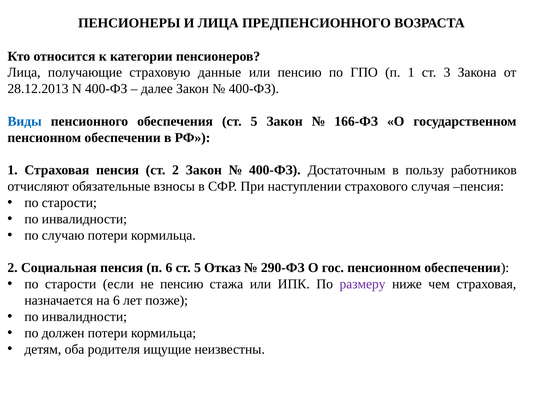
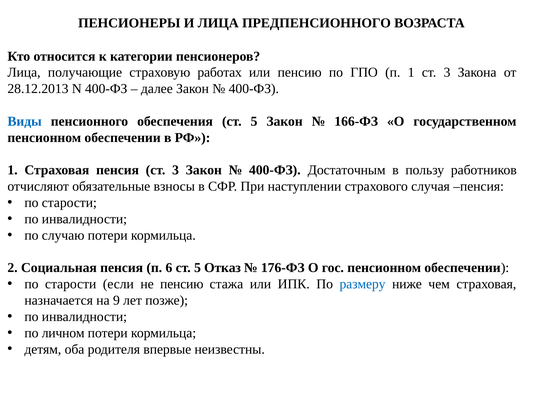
данные: данные -> работах
пенсия ст 2: 2 -> 3
290-ФЗ: 290-ФЗ -> 176-ФЗ
размеру colour: purple -> blue
на 6: 6 -> 9
должен: должен -> личном
ищущие: ищущие -> впервые
